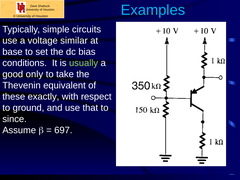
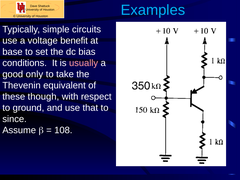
similar: similar -> benefit
usually colour: light green -> pink
exactly: exactly -> though
697: 697 -> 108
